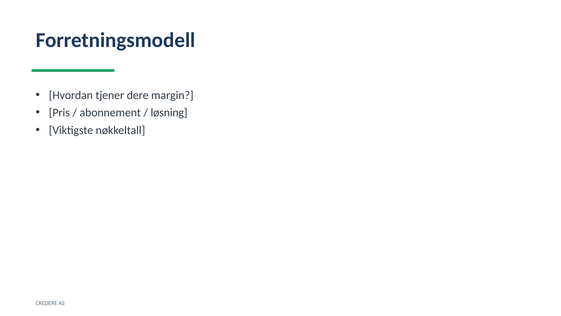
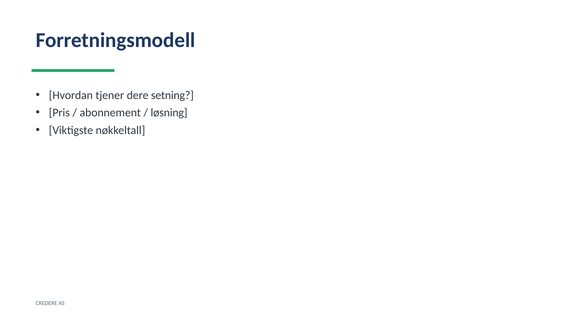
margin: margin -> setning
